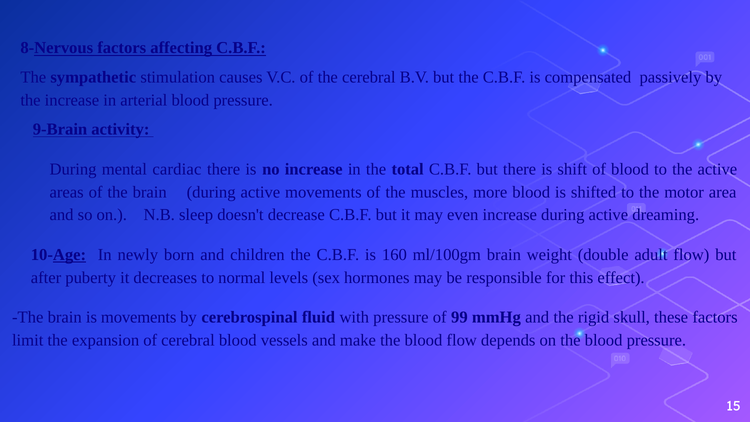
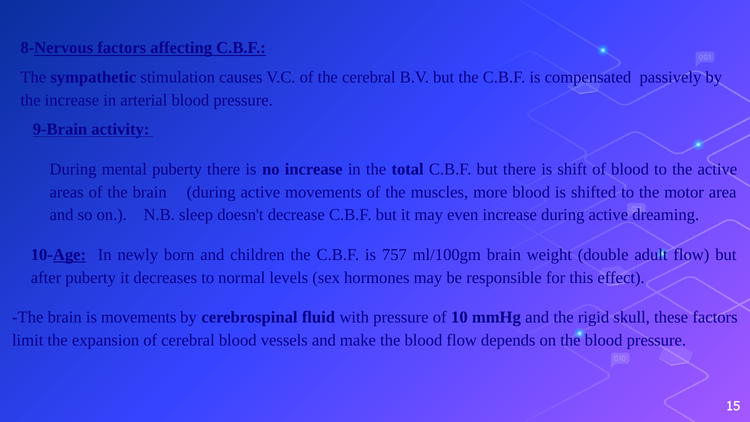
mental cardiac: cardiac -> puberty
160: 160 -> 757
99: 99 -> 10
